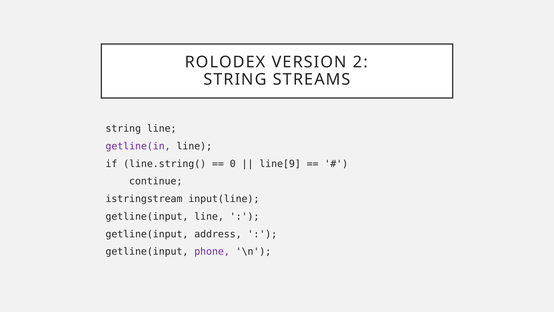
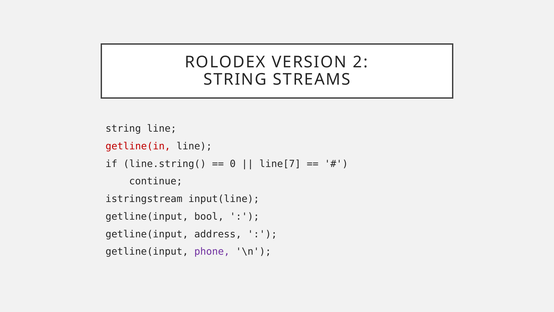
getline(in colour: purple -> red
line[9: line[9 -> line[7
getline(input line: line -> bool
